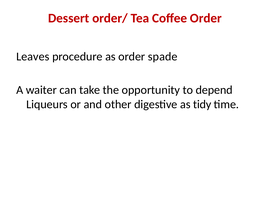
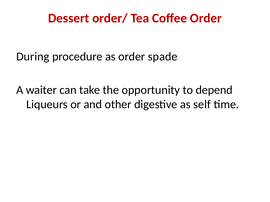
Leaves: Leaves -> During
tidy: tidy -> self
